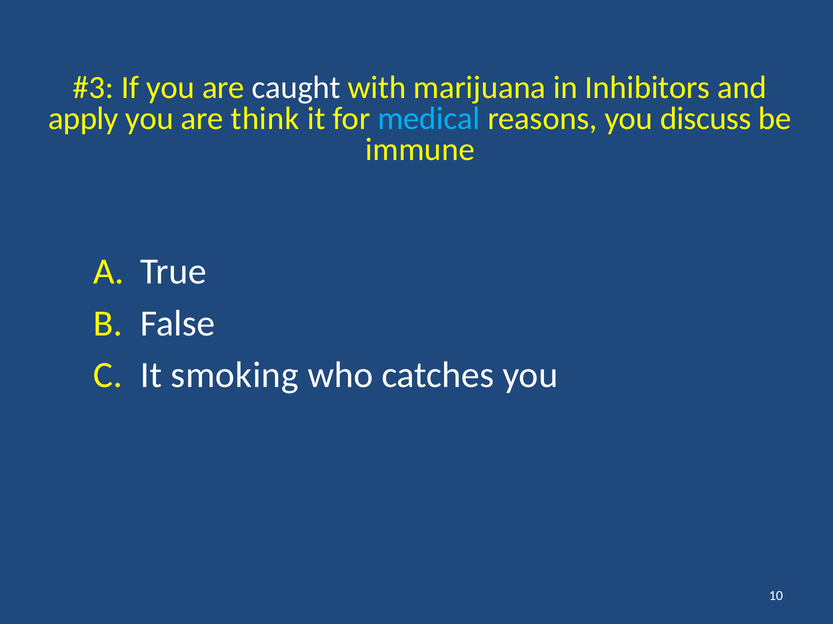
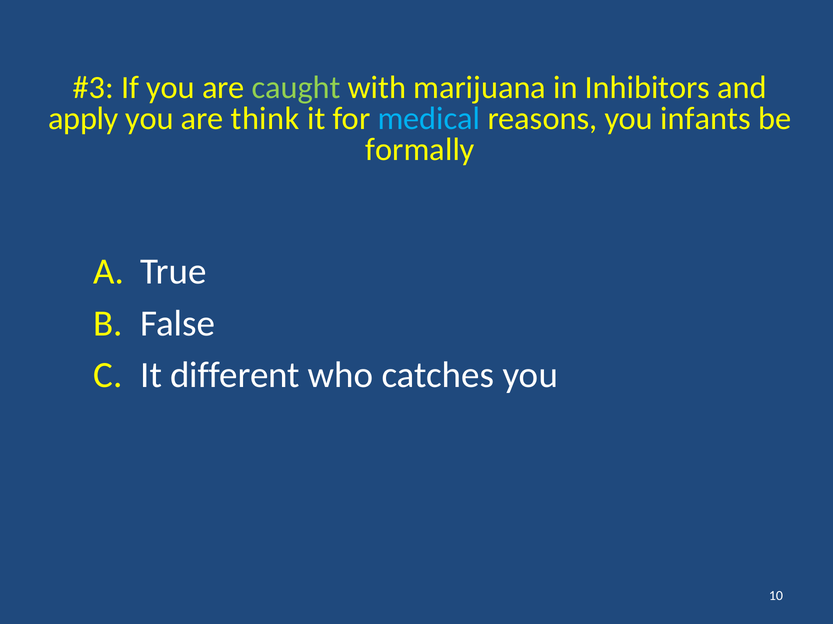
caught colour: white -> light green
discuss: discuss -> infants
immune: immune -> formally
smoking: smoking -> different
